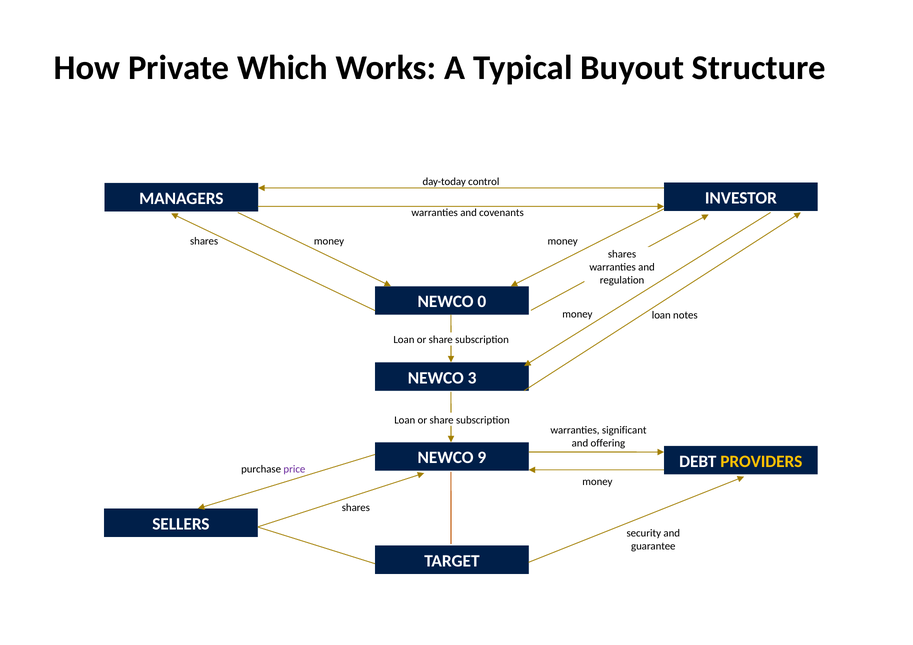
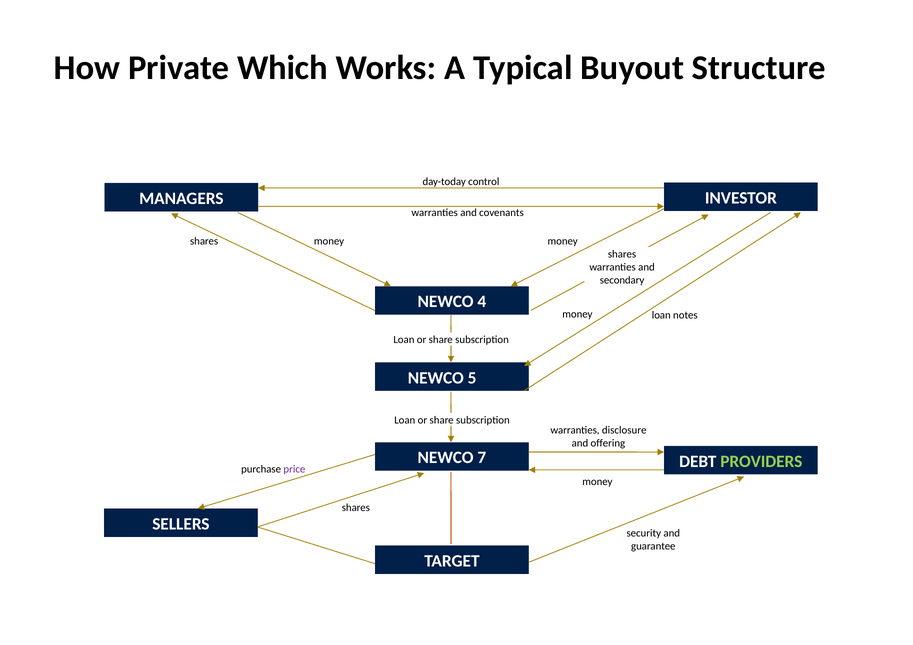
regulation: regulation -> secondary
0: 0 -> 4
3: 3 -> 5
significant: significant -> disclosure
9: 9 -> 7
PROVIDERS colour: yellow -> light green
